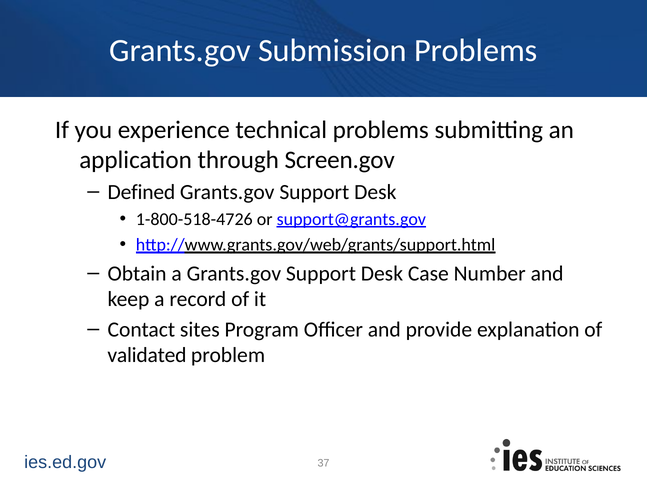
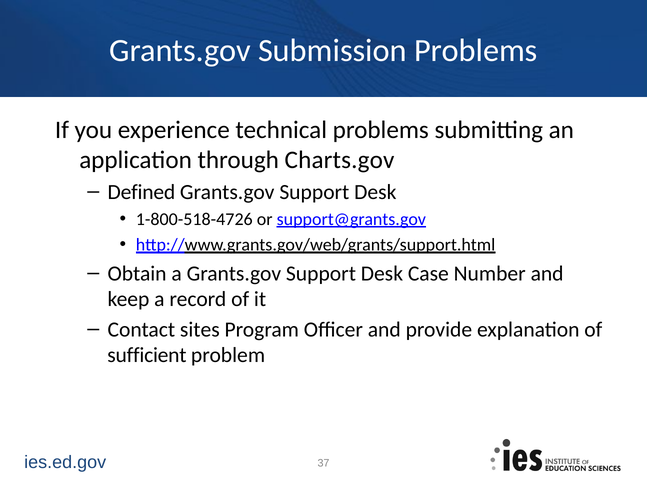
Screen.gov: Screen.gov -> Charts.gov
validated: validated -> sufficient
